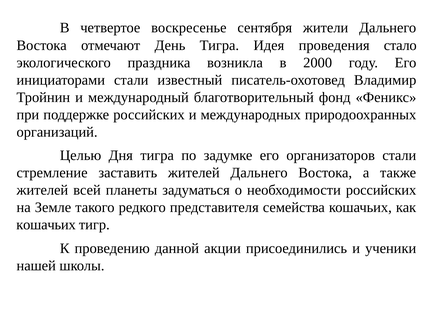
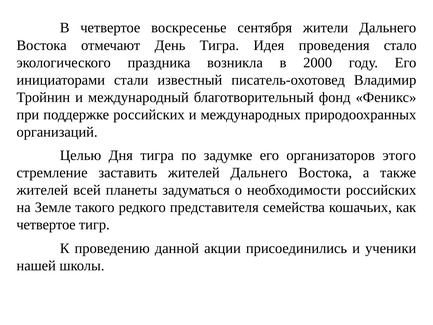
организаторов стали: стали -> этого
кошачьих at (46, 225): кошачьих -> четвертое
